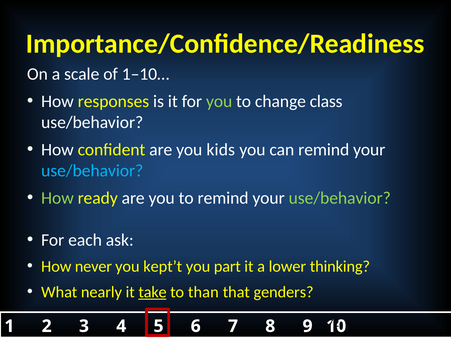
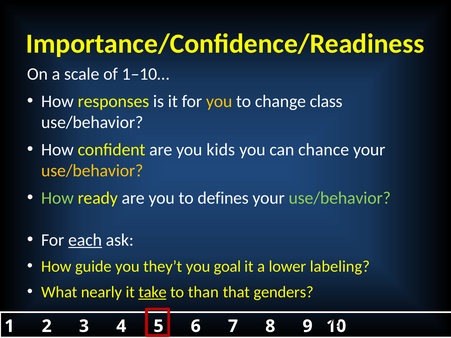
you at (219, 101) colour: light green -> yellow
can remind: remind -> chance
use/behavior at (92, 171) colour: light blue -> yellow
to remind: remind -> defines
each underline: none -> present
never: never -> guide
kept’t: kept’t -> they’t
part: part -> goal
thinking: thinking -> labeling
